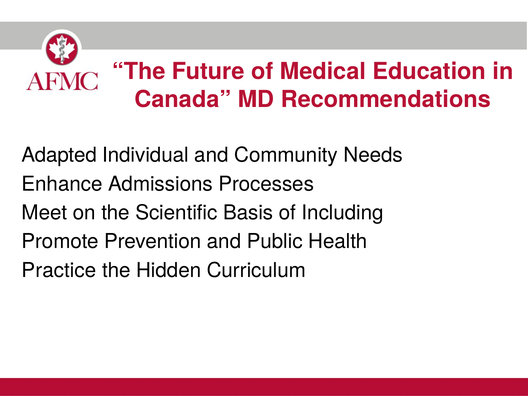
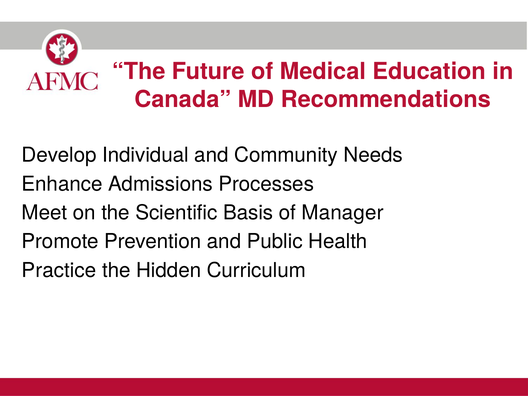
Adapted: Adapted -> Develop
Including: Including -> Manager
